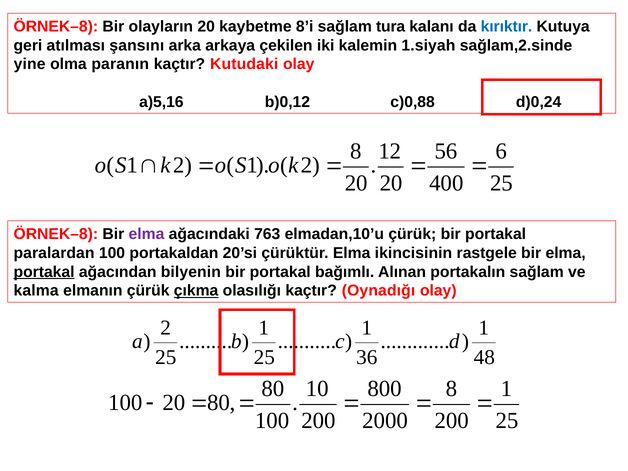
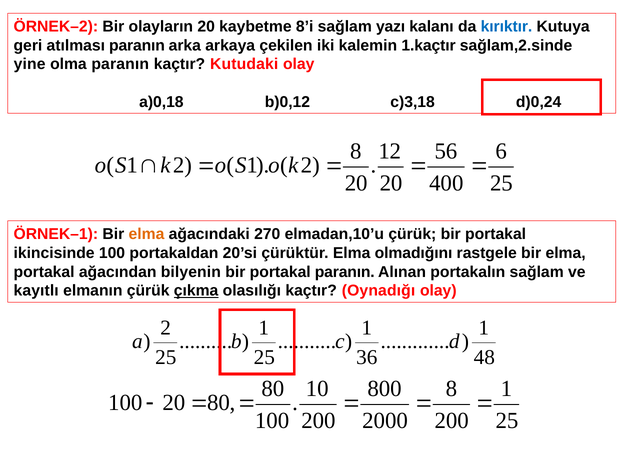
ÖRNEK–8 at (56, 27): ÖRNEK–8 -> ÖRNEK–2
tura: tura -> yazı
atılması şansını: şansını -> paranın
1.siyah: 1.siyah -> 1.kaçtır
a)5,16: a)5,16 -> a)0,18
c)0,88: c)0,88 -> c)3,18
ÖRNEK–8 at (56, 234): ÖRNEK–8 -> ÖRNEK–1
elma at (146, 234) colour: purple -> orange
763: 763 -> 270
paralardan: paralardan -> ikincisinde
ikincisinin: ikincisinin -> olmadığını
portakal at (44, 272) underline: present -> none
portakal bağımlı: bağımlı -> paranın
kalma: kalma -> kayıtlı
